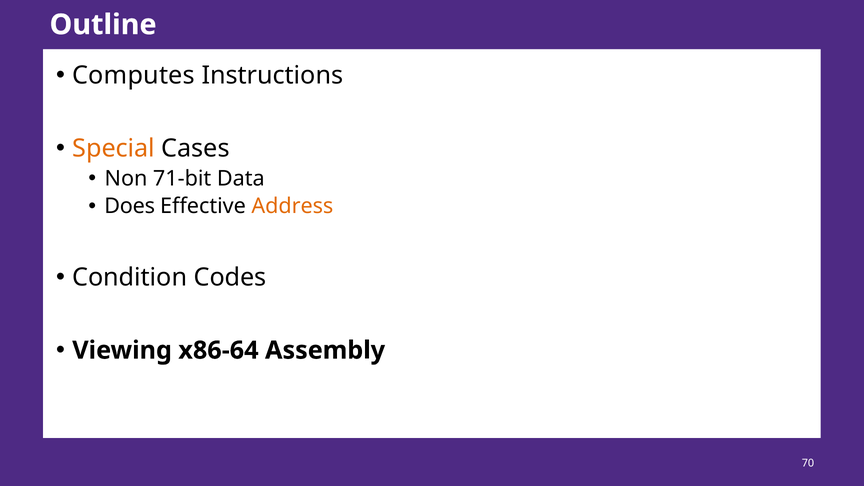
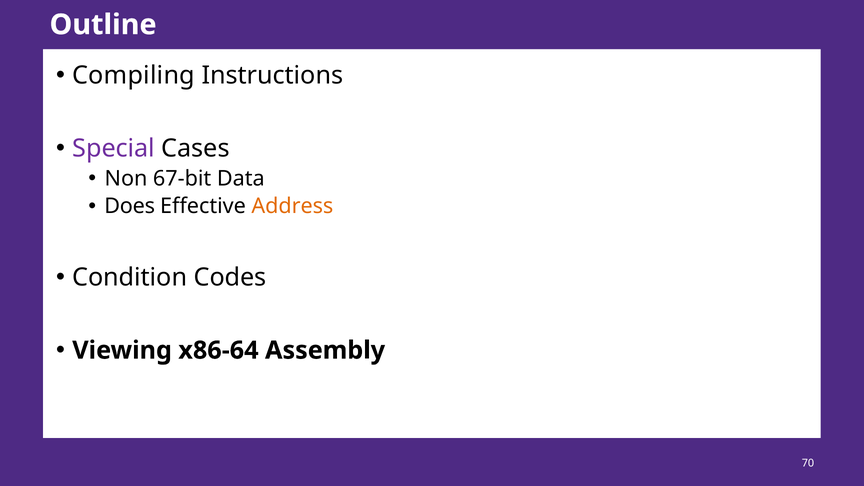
Computes: Computes -> Compiling
Special colour: orange -> purple
71-bit: 71-bit -> 67-bit
